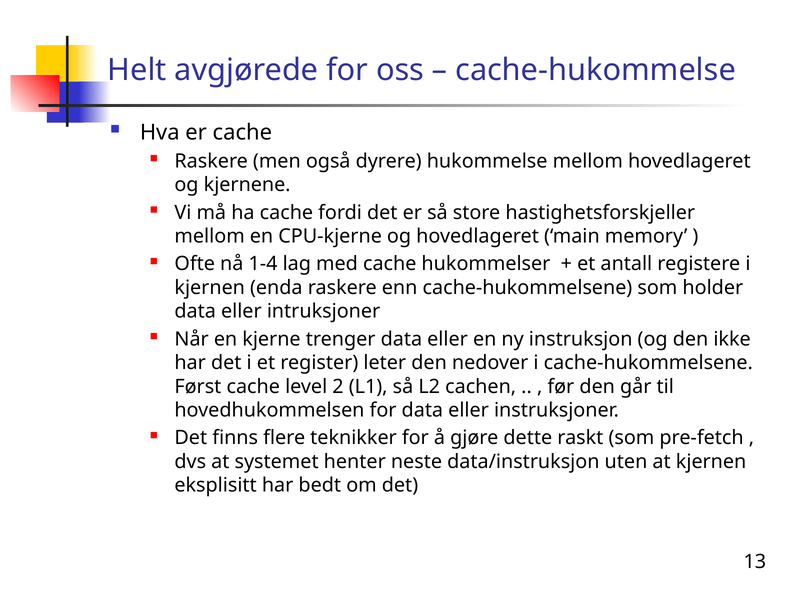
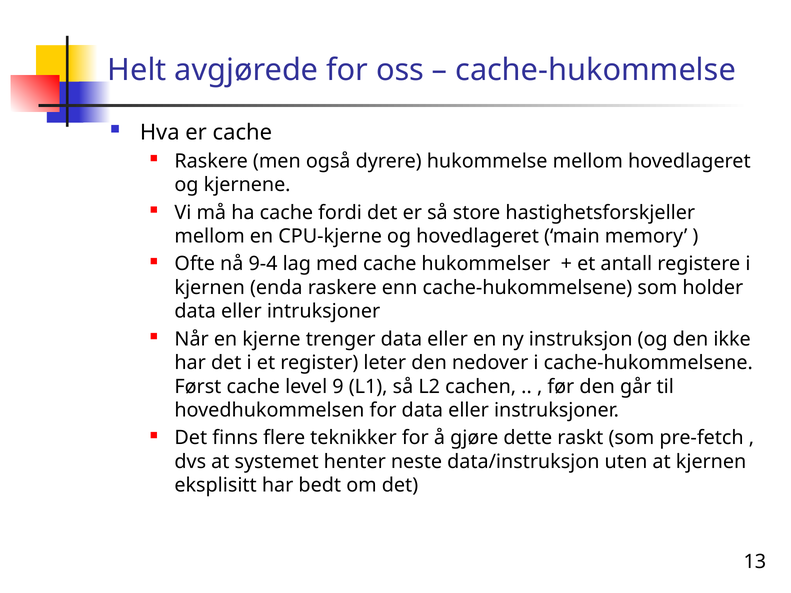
1-4: 1-4 -> 9-4
2: 2 -> 9
